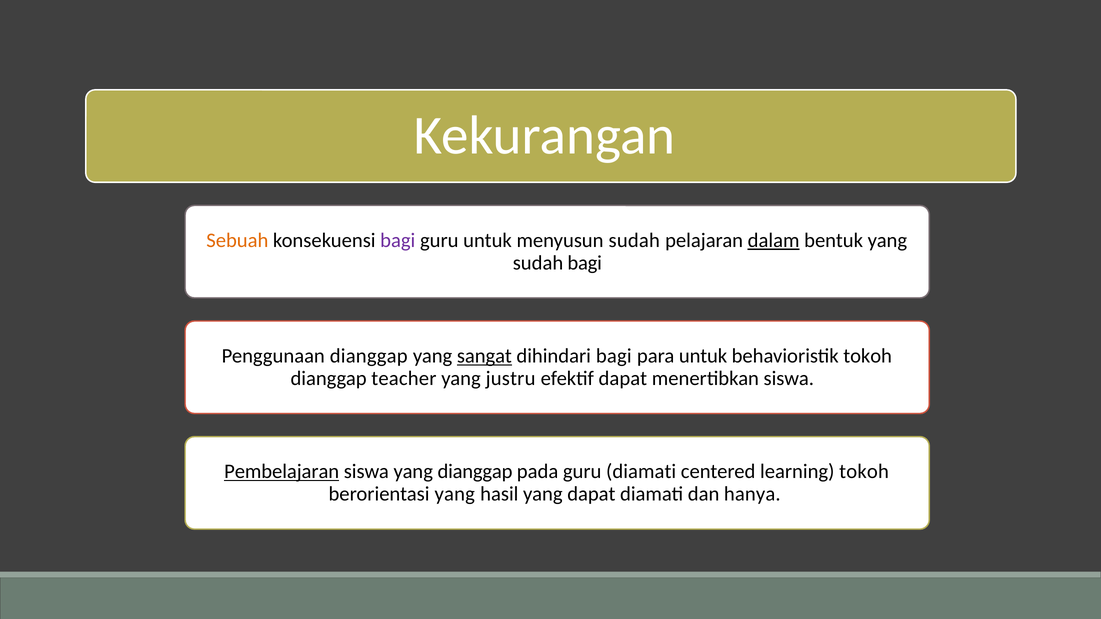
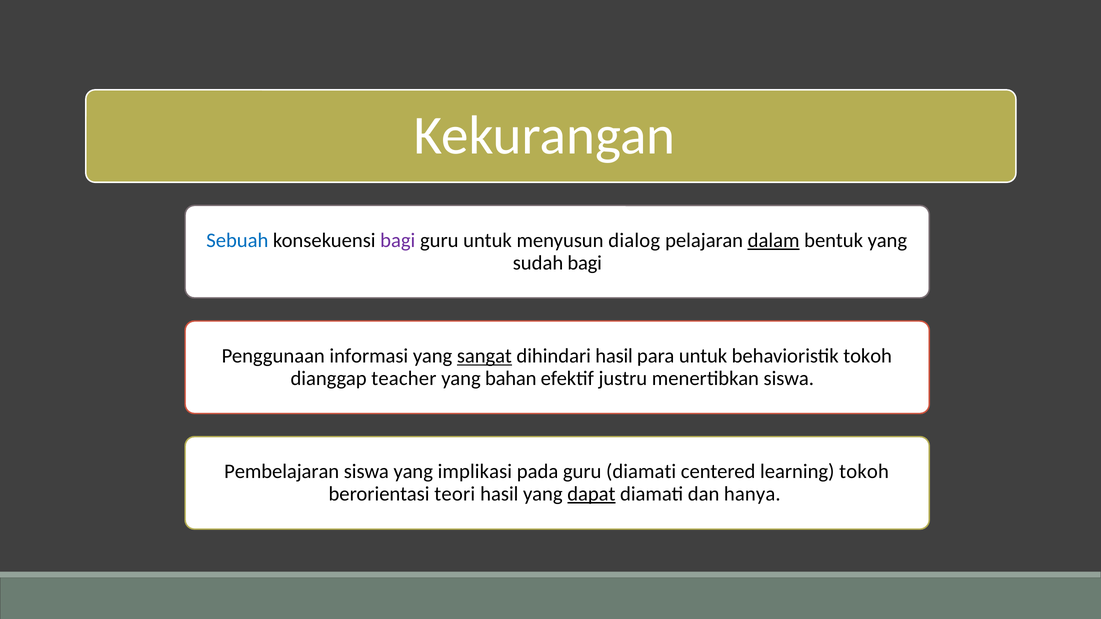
Sebuah colour: orange -> blue
menyusun sudah: sudah -> dialog
Penggunaan dianggap: dianggap -> informasi
dihindari bagi: bagi -> hasil
justru: justru -> bahan
efektif dapat: dapat -> justru
Pembelajaran underline: present -> none
yang dianggap: dianggap -> implikasi
berorientasi yang: yang -> teori
dapat at (591, 494) underline: none -> present
